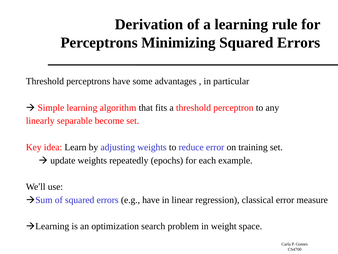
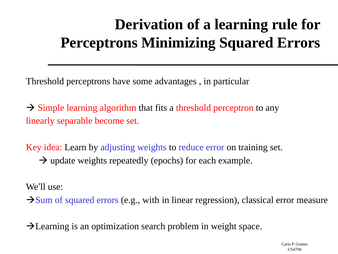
e.g have: have -> with
